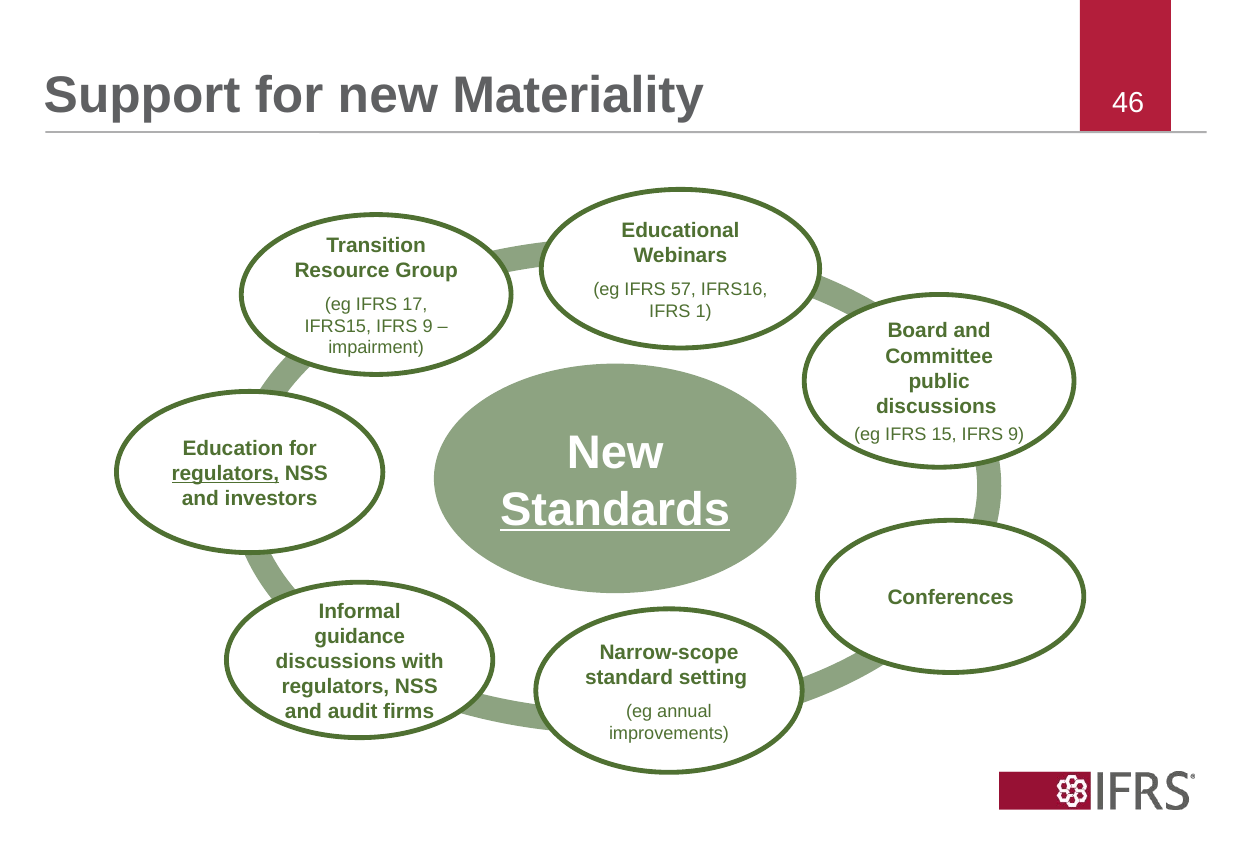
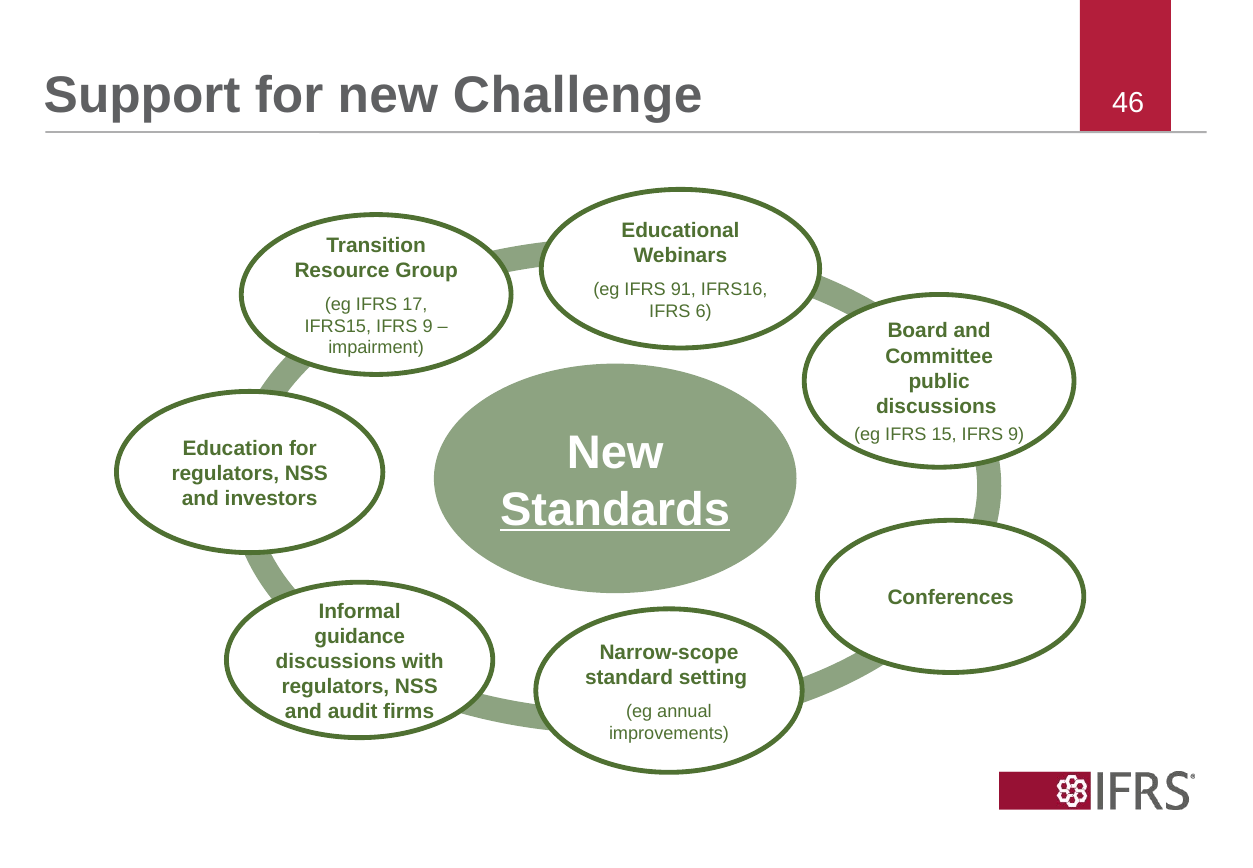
Materiality: Materiality -> Challenge
57: 57 -> 91
1: 1 -> 6
regulators at (225, 473) underline: present -> none
